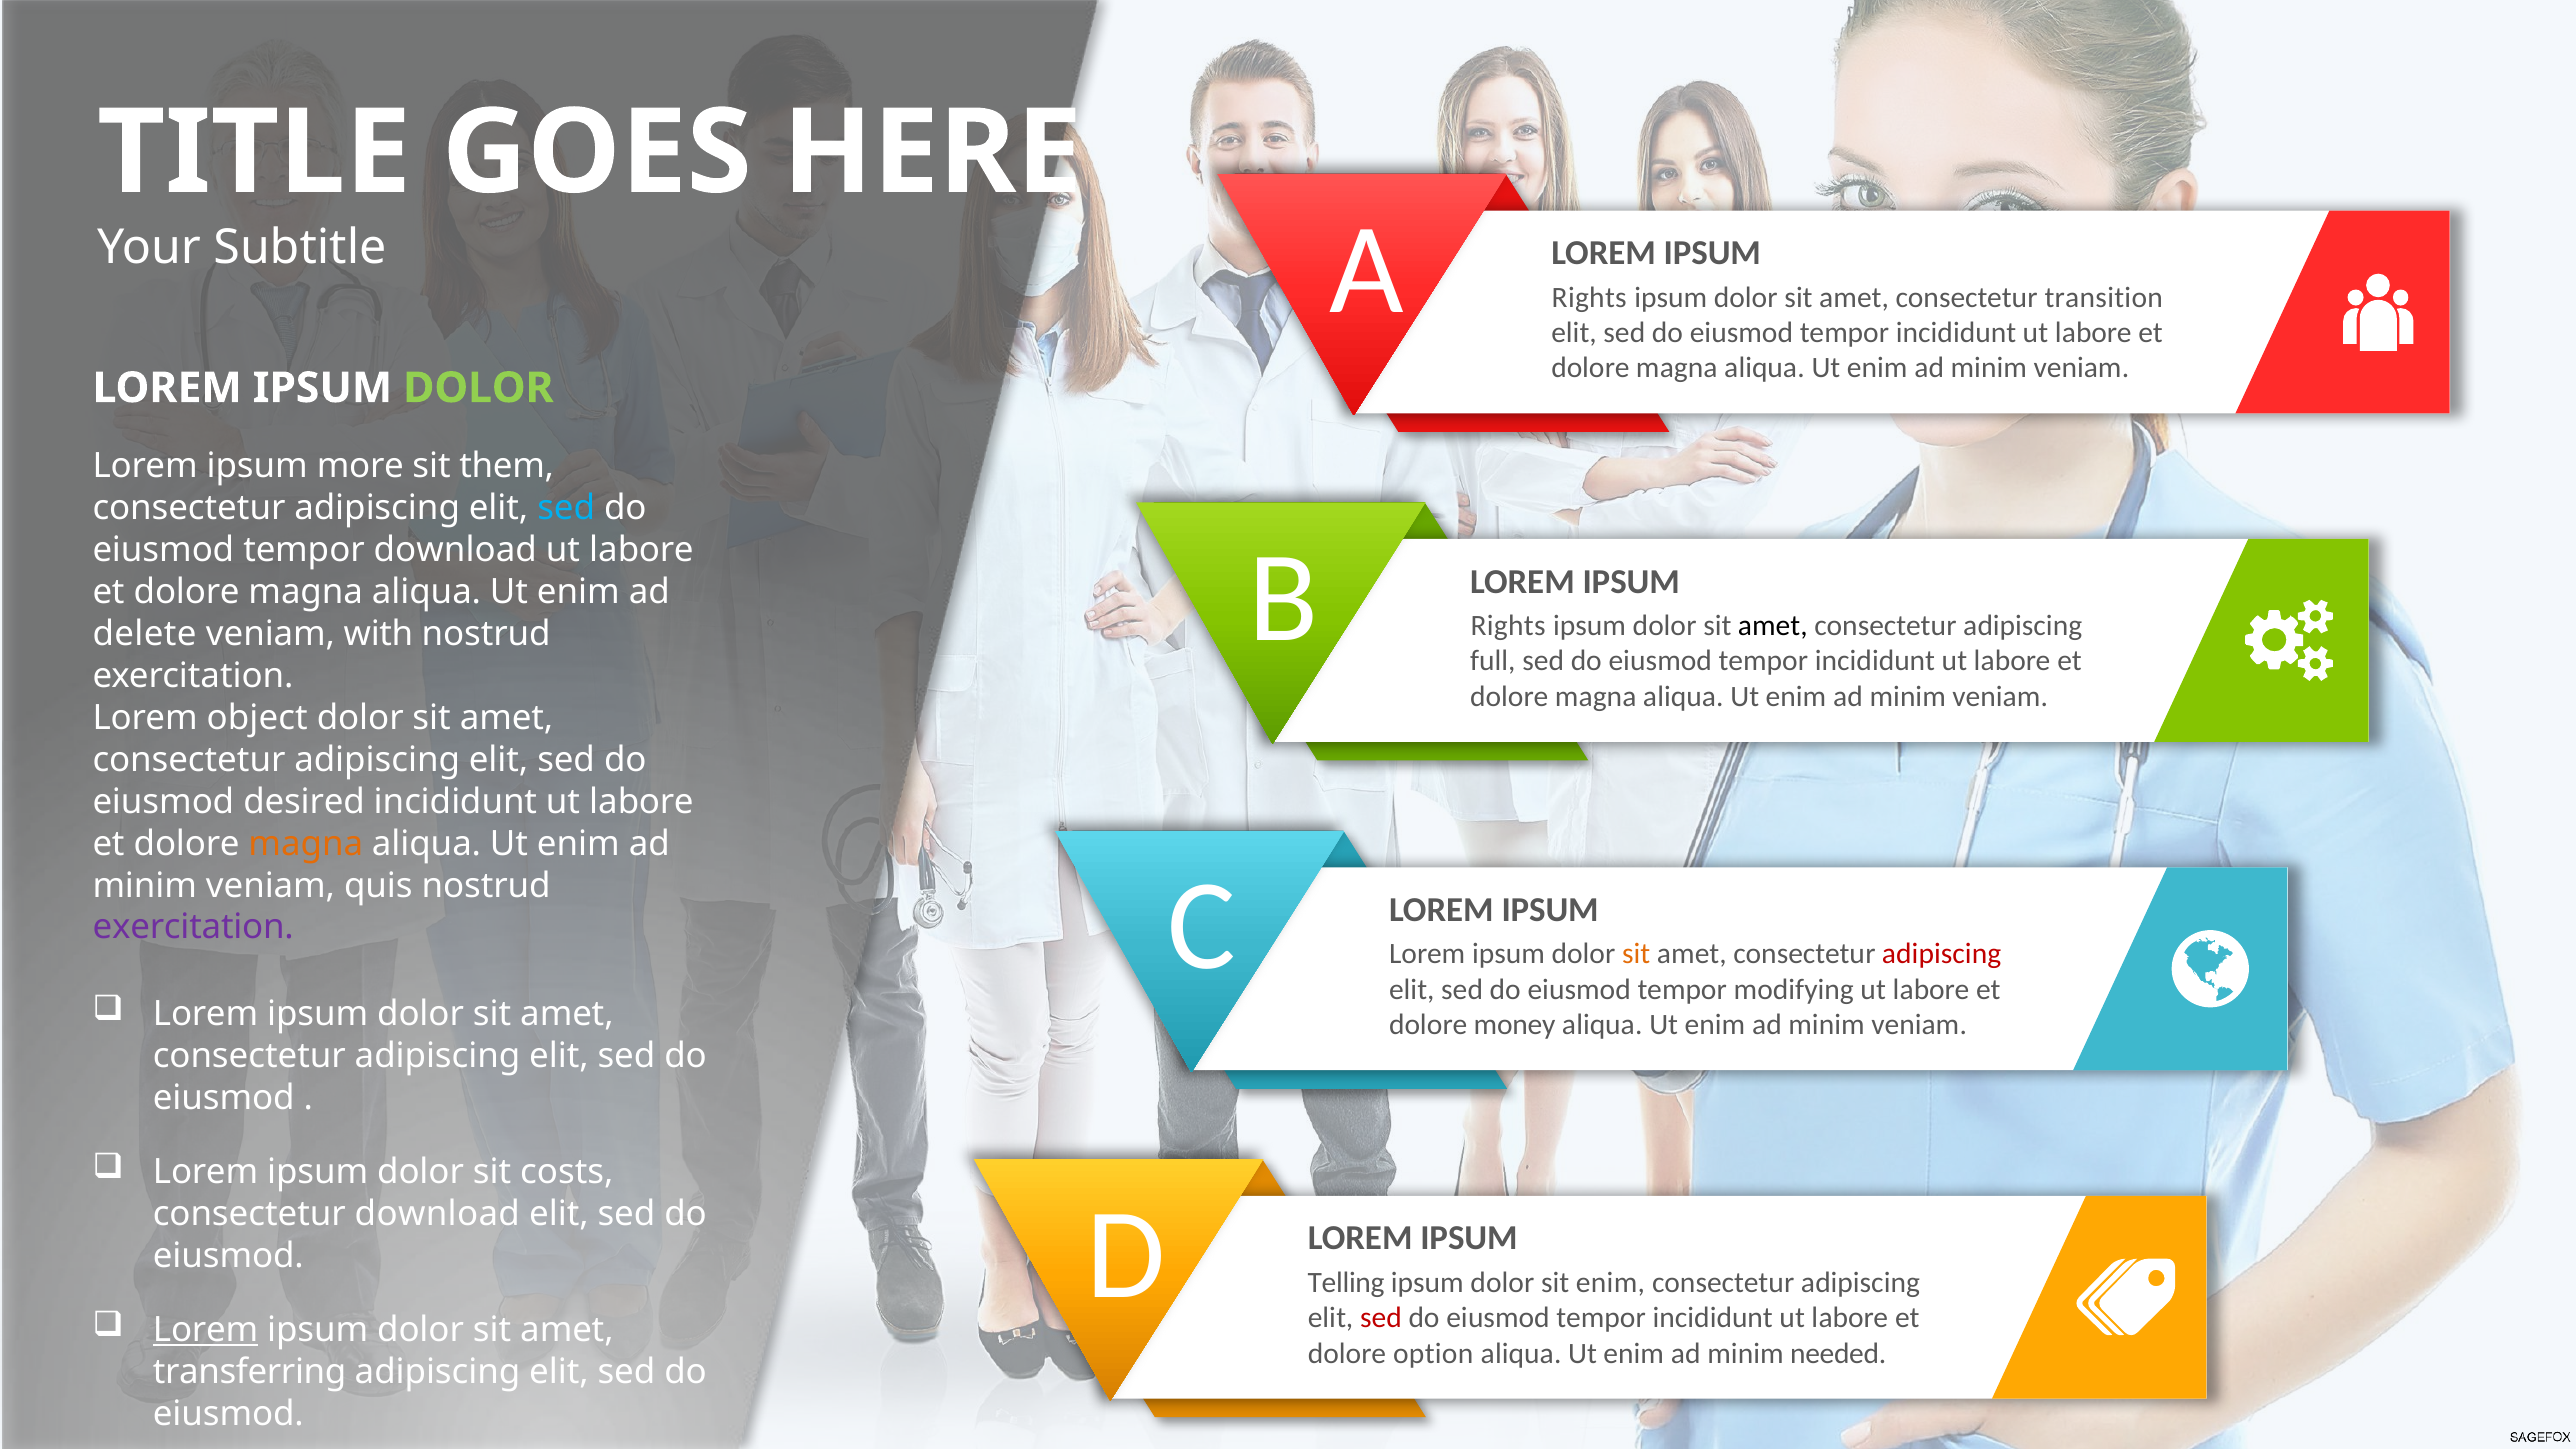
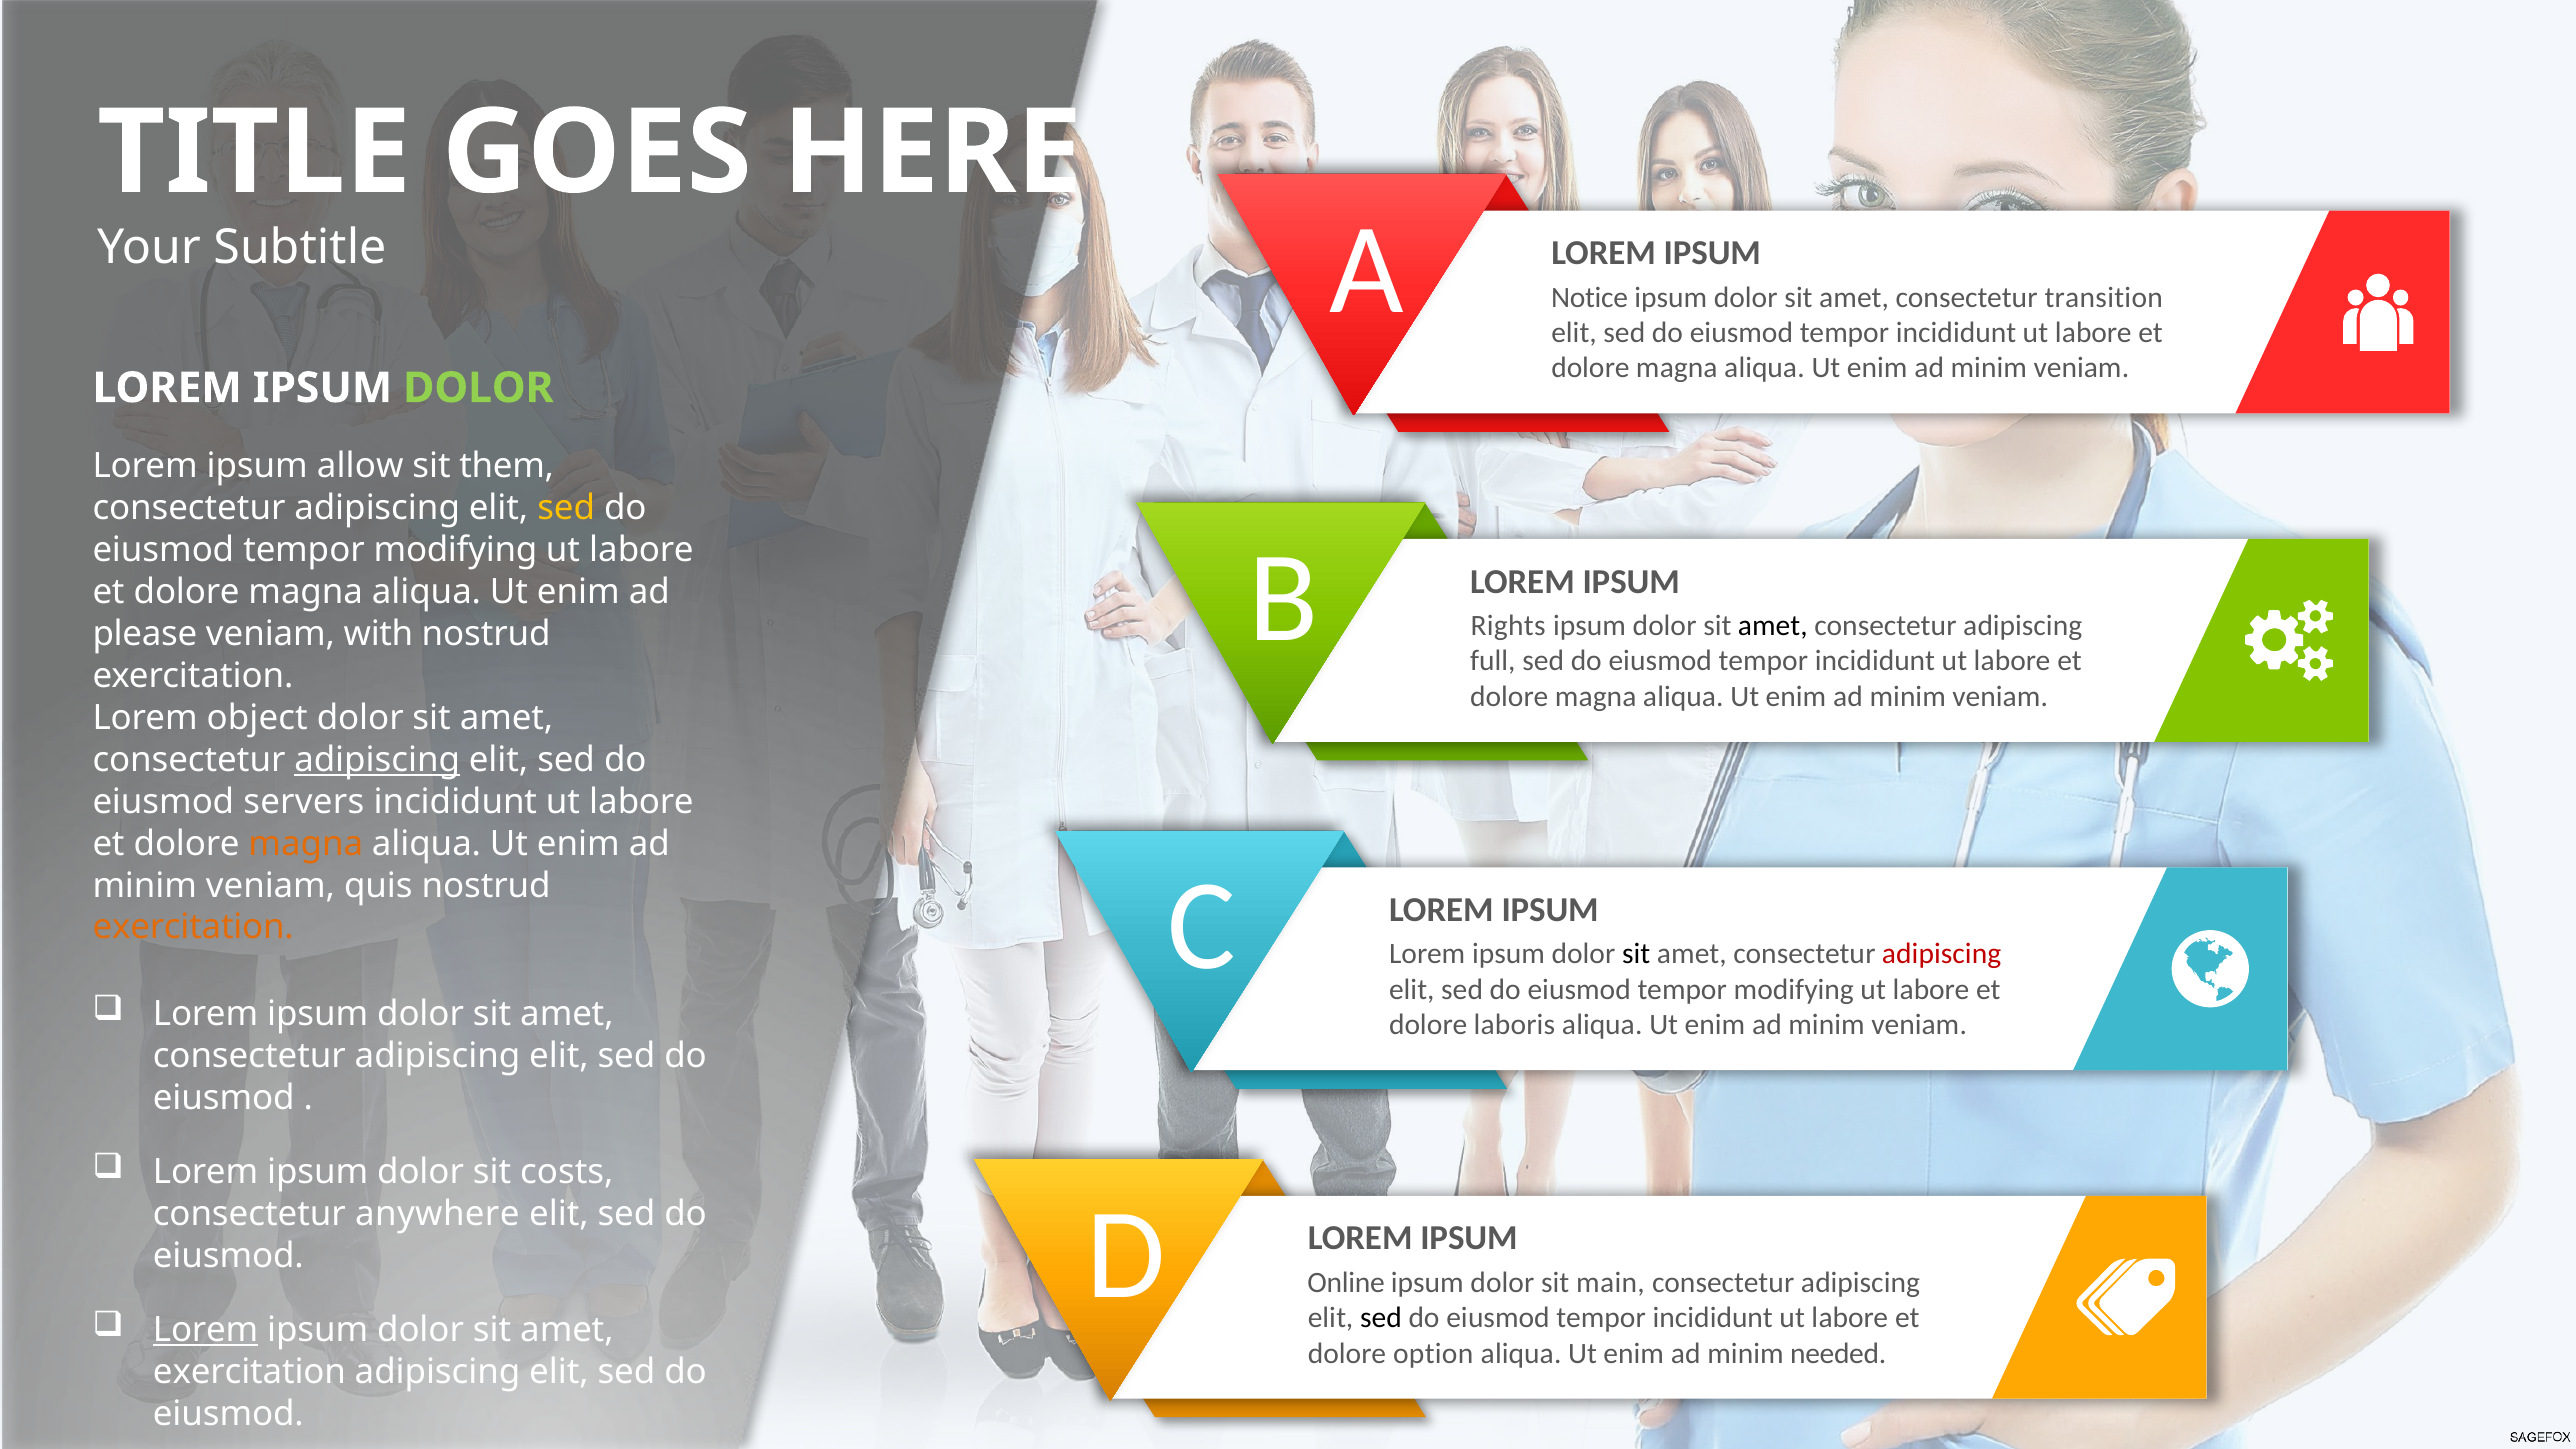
Rights at (1589, 297): Rights -> Notice
more: more -> allow
sed at (566, 508) colour: light blue -> yellow
download at (455, 550): download -> modifying
delete: delete -> please
adipiscing at (377, 760) underline: none -> present
desired: desired -> servers
exercitation at (193, 927) colour: purple -> orange
sit at (1636, 954) colour: orange -> black
money: money -> laboris
consectetur download: download -> anywhere
Telling: Telling -> Online
sit enim: enim -> main
sed at (1381, 1318) colour: red -> black
transferring at (250, 1372): transferring -> exercitation
